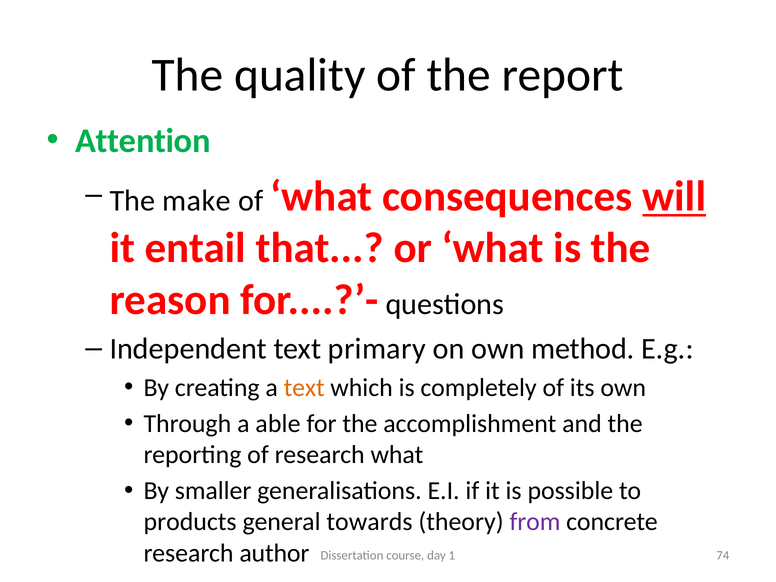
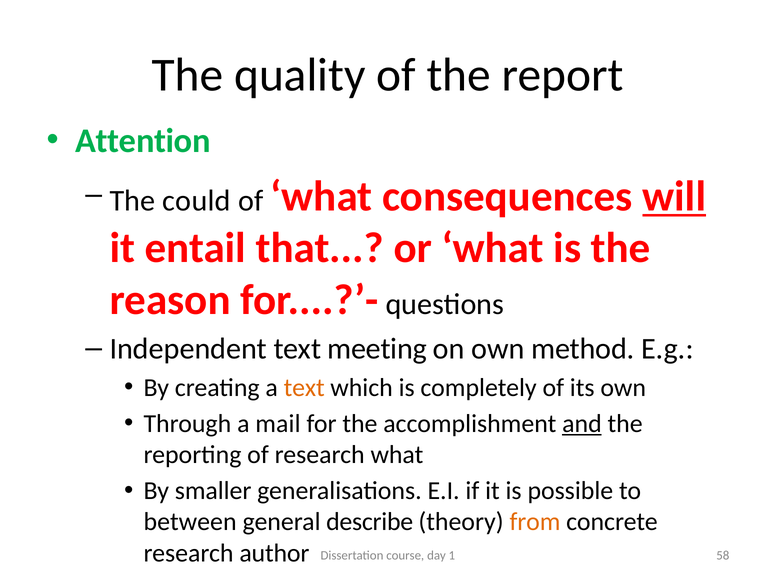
make: make -> could
primary: primary -> meeting
able: able -> mail
and underline: none -> present
products: products -> between
towards: towards -> describe
from colour: purple -> orange
74: 74 -> 58
